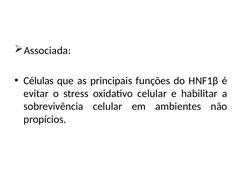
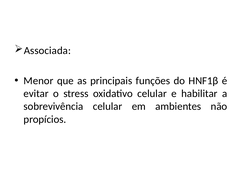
Células: Células -> Menor
